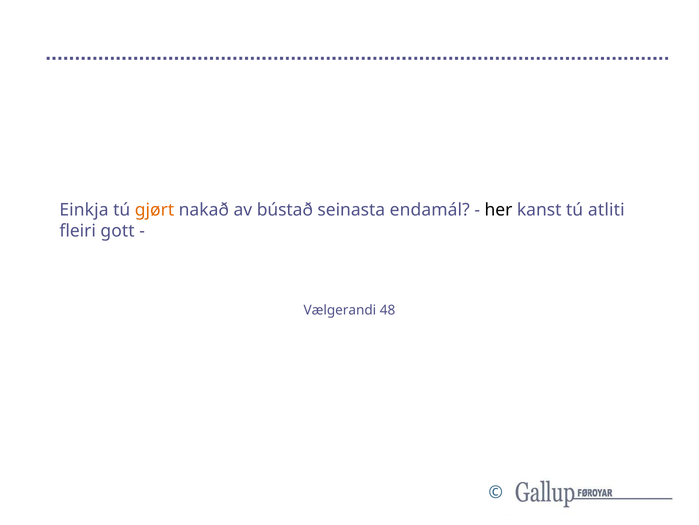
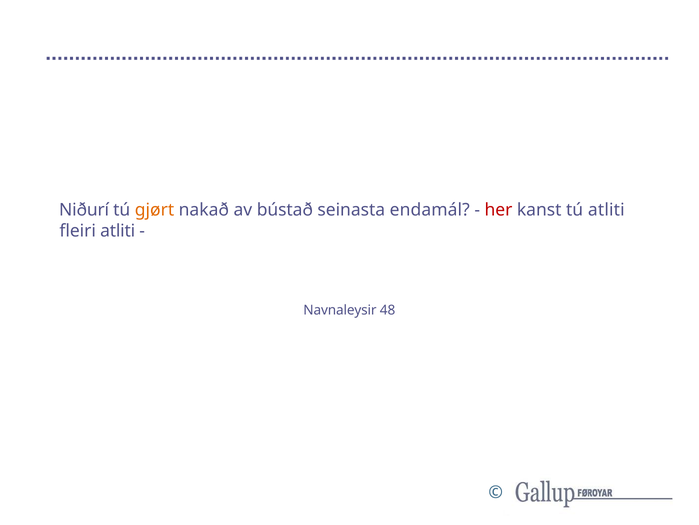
Einkja: Einkja -> Niðurí
her colour: black -> red
fleiri gott: gott -> atliti
Vælgerandi: Vælgerandi -> Navnaleysir
